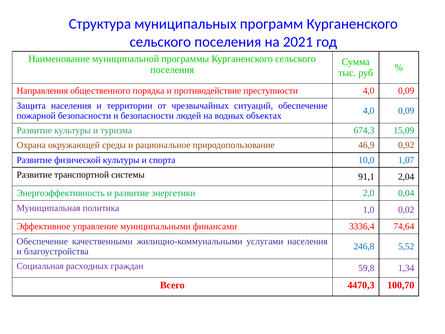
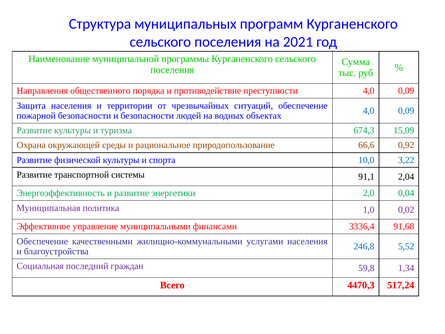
46,9: 46,9 -> 66,6
1,07: 1,07 -> 3,22
74,64: 74,64 -> 91,68
расходных: расходных -> последний
100,70: 100,70 -> 517,24
